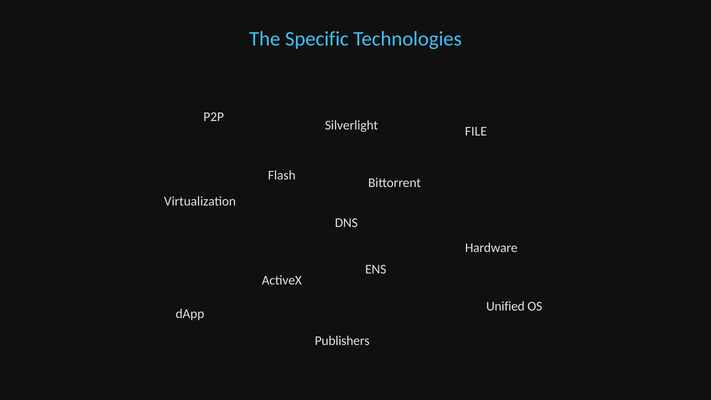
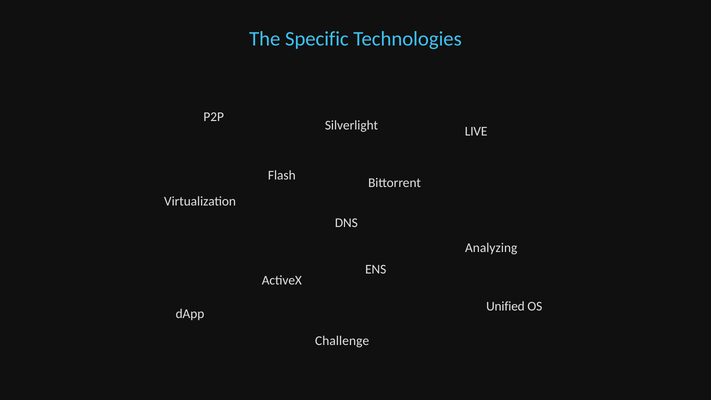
FILE: FILE -> LIVE
Hardware: Hardware -> Analyzing
Publishers: Publishers -> Challenge
